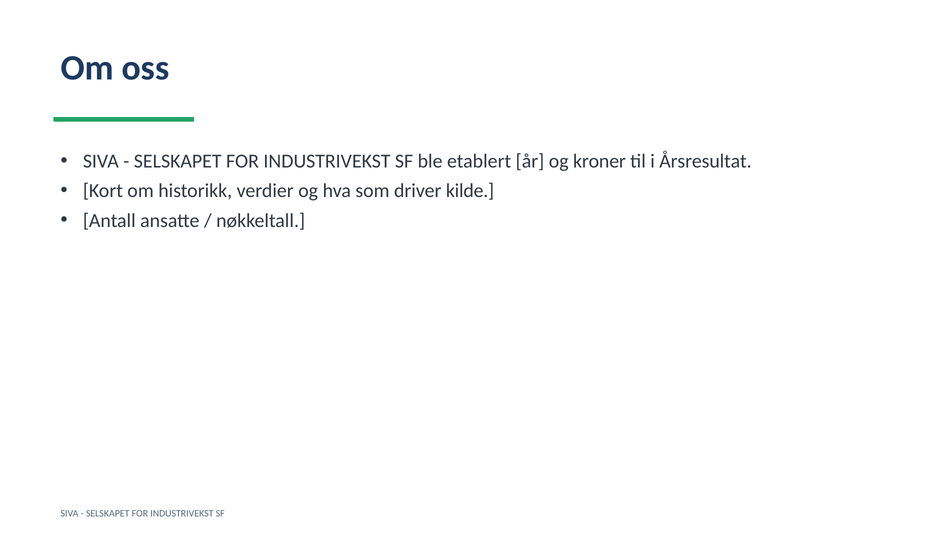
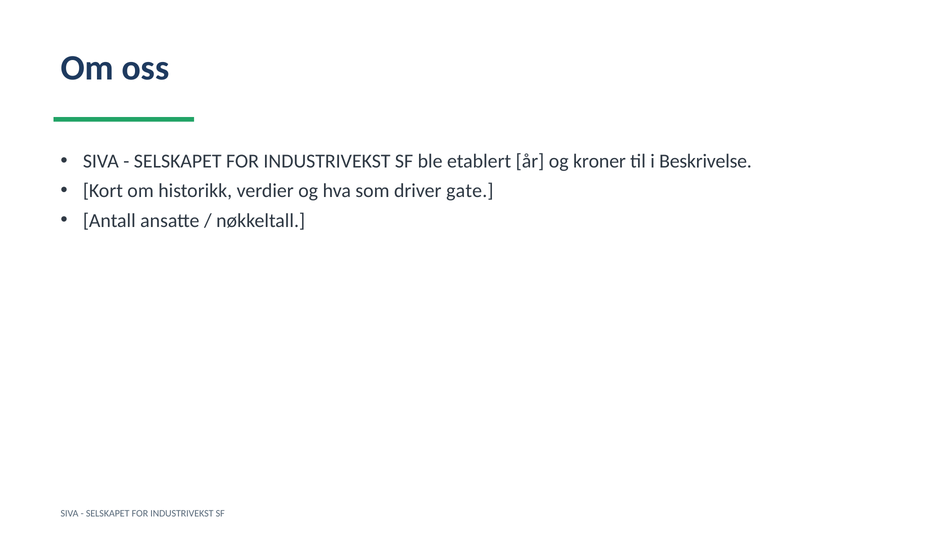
Årsresultat: Årsresultat -> Beskrivelse
kilde: kilde -> gate
